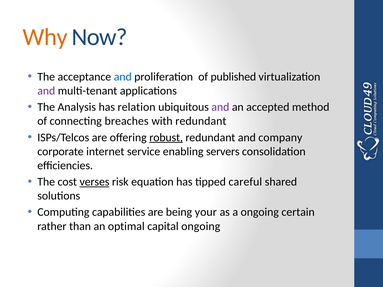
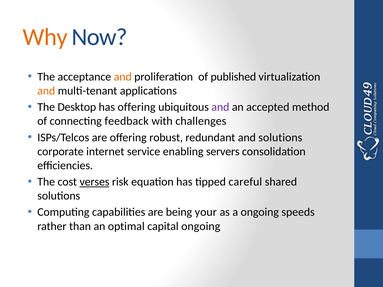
and at (123, 77) colour: blue -> orange
and at (46, 91) colour: purple -> orange
Analysis: Analysis -> Desktop
has relation: relation -> offering
breaches: breaches -> feedback
with redundant: redundant -> challenges
robust underline: present -> none
and company: company -> solutions
certain: certain -> speeds
